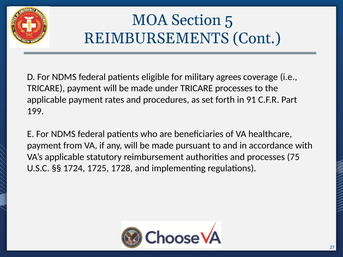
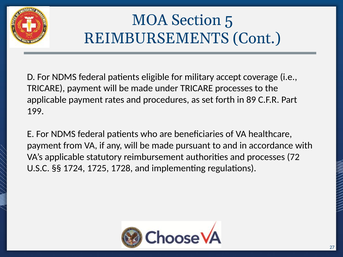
agrees: agrees -> accept
91: 91 -> 89
75: 75 -> 72
